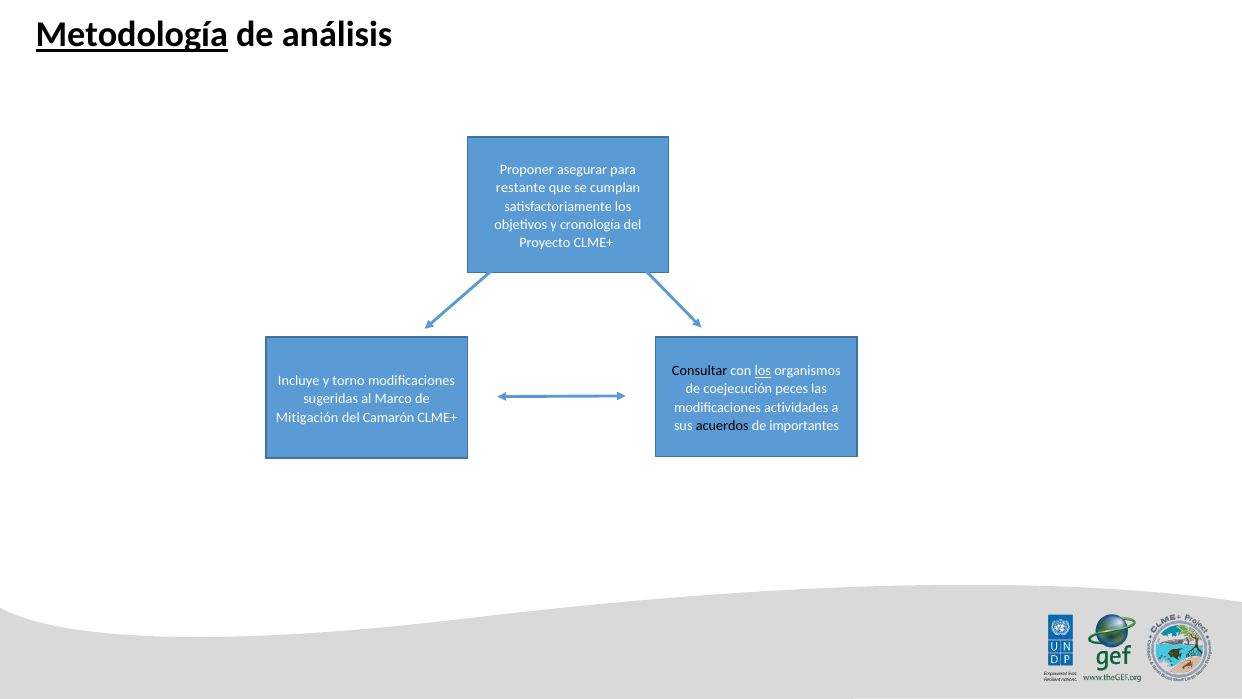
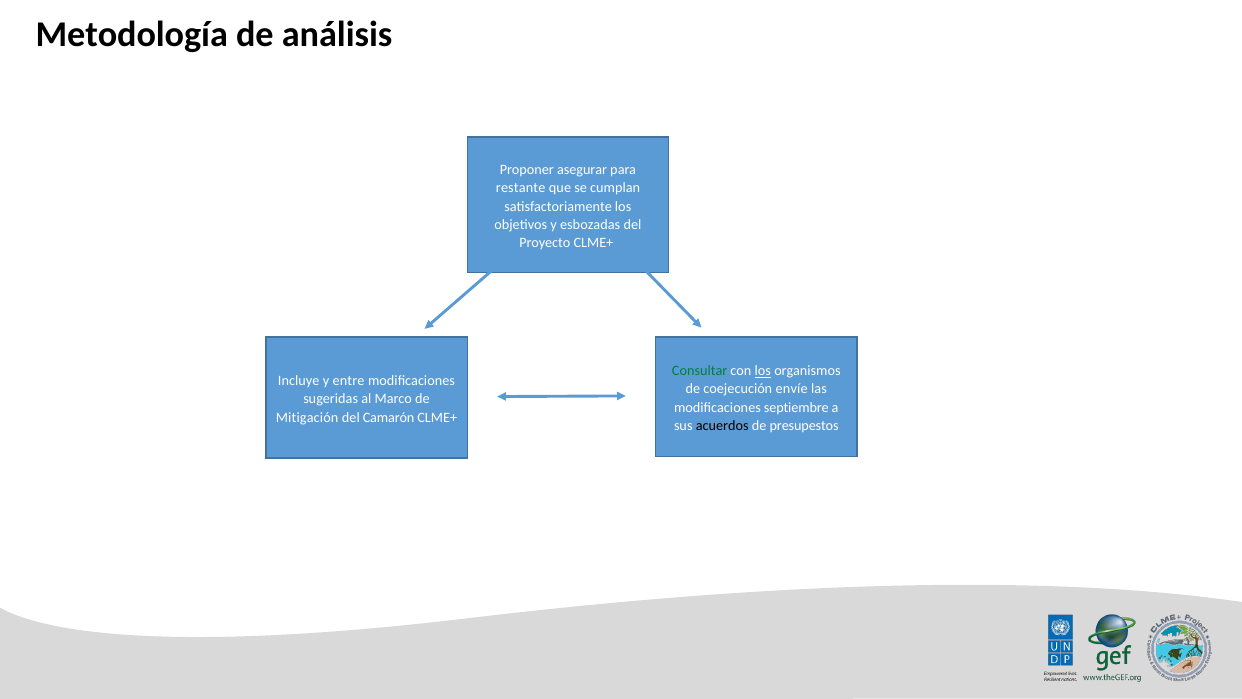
Metodología underline: present -> none
cronología: cronología -> esbozadas
Consultar colour: black -> green
torno: torno -> entre
peces: peces -> envíe
actividades: actividades -> septiembre
importantes: importantes -> presupestos
